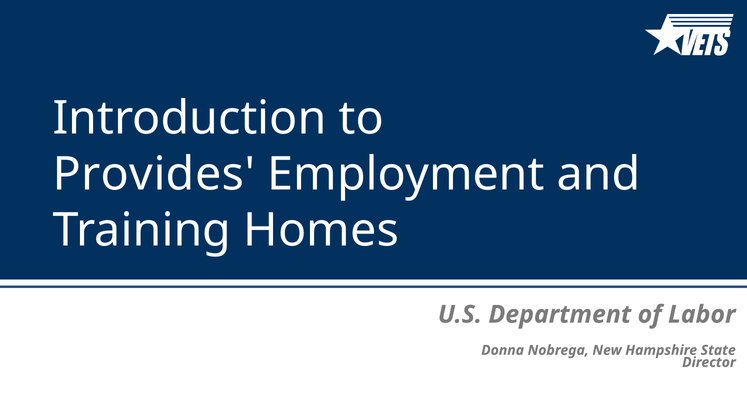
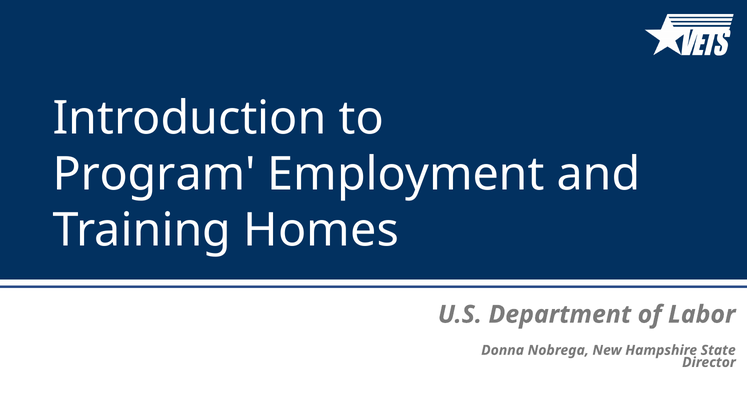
Provides: Provides -> Program
